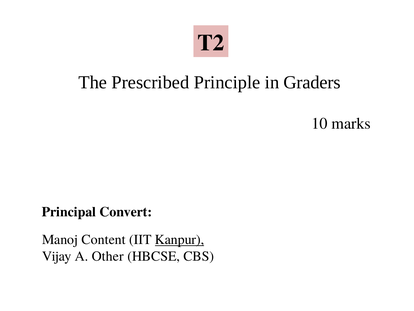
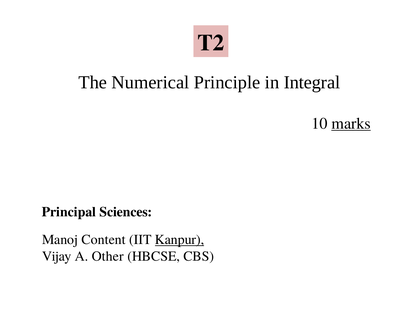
Prescribed: Prescribed -> Numerical
Graders: Graders -> Integral
marks underline: none -> present
Convert: Convert -> Sciences
